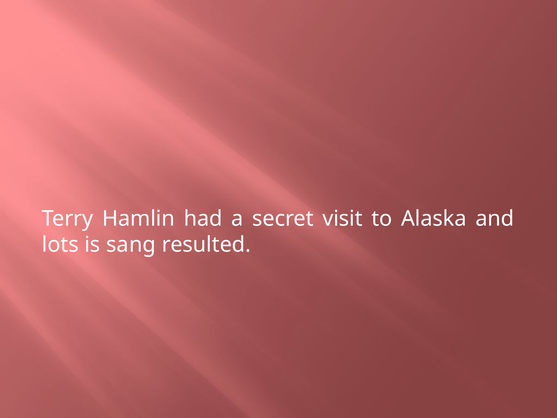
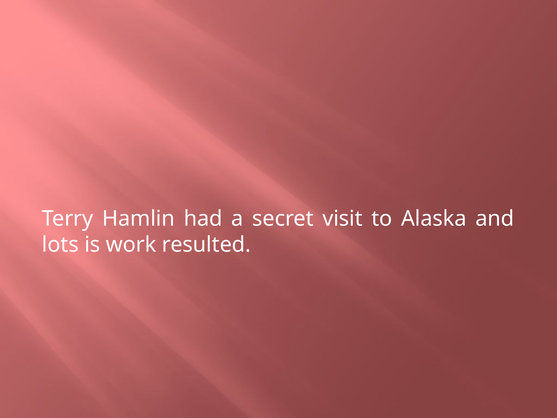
sang: sang -> work
